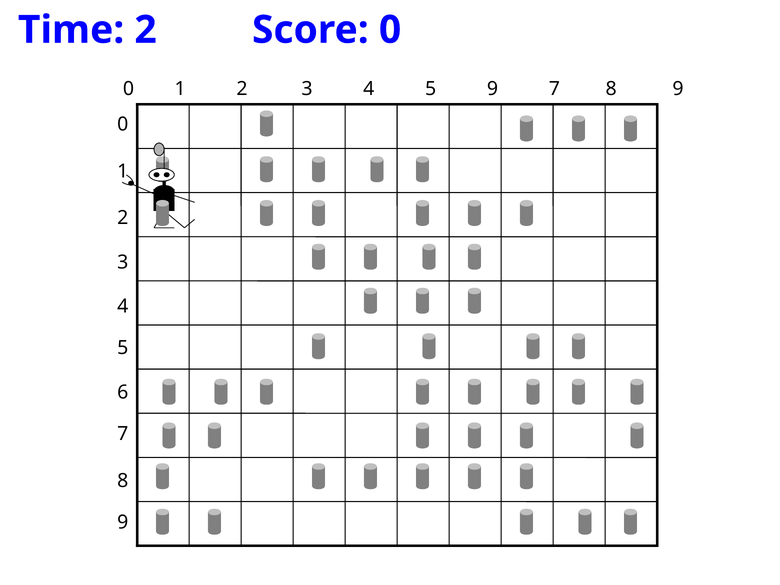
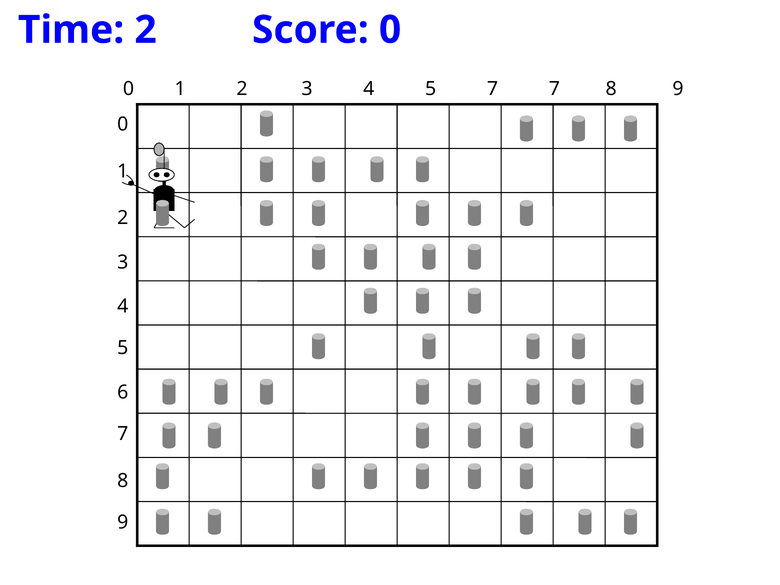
5 9: 9 -> 7
